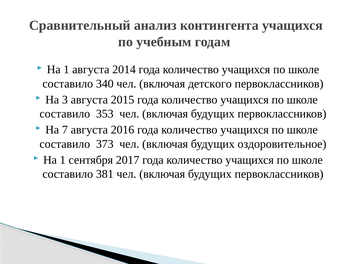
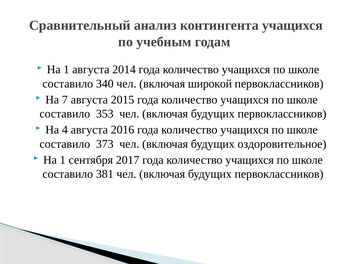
детского: детского -> широкой
3: 3 -> 7
7: 7 -> 4
